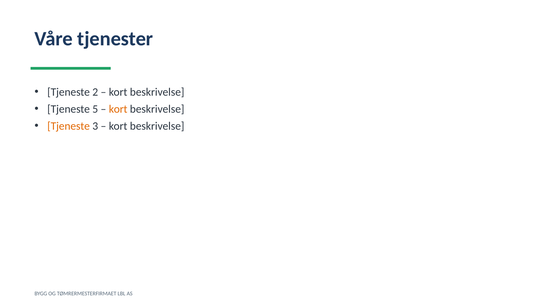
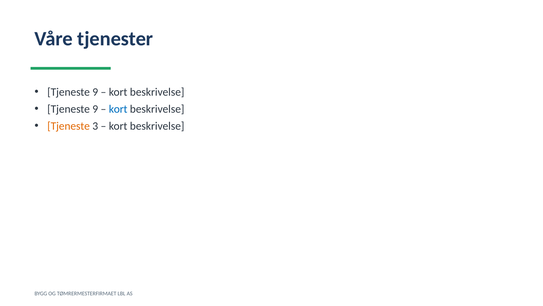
2 at (95, 92): 2 -> 9
5 at (95, 109): 5 -> 9
kort at (118, 109) colour: orange -> blue
